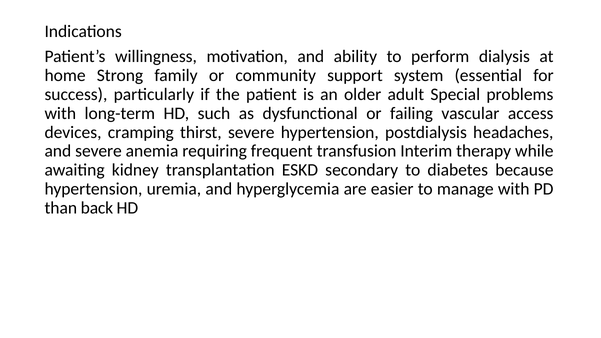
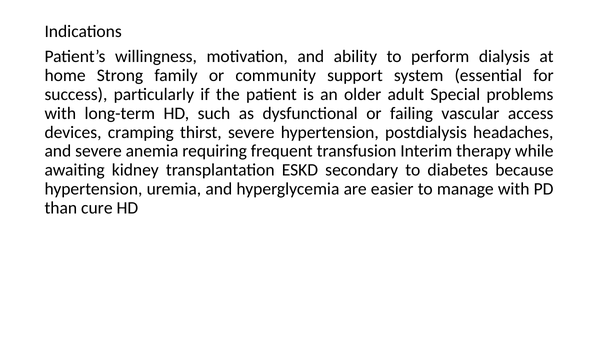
back: back -> cure
